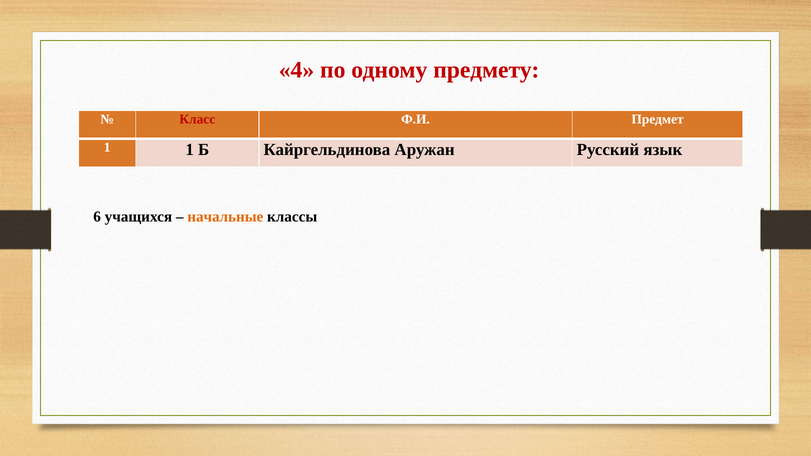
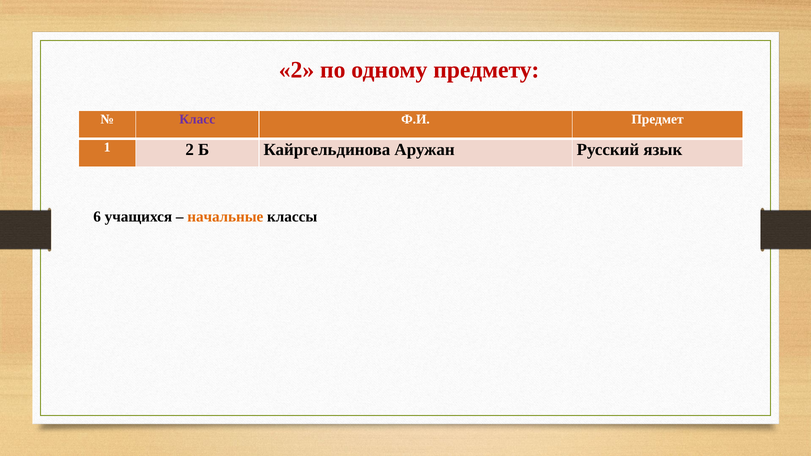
4 at (297, 70): 4 -> 2
Класс colour: red -> purple
1 1: 1 -> 2
